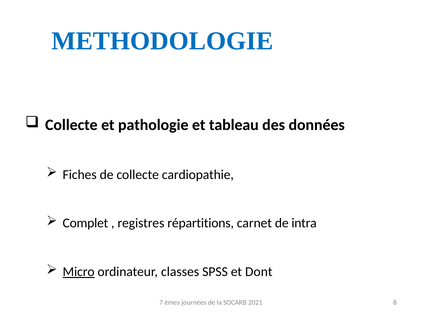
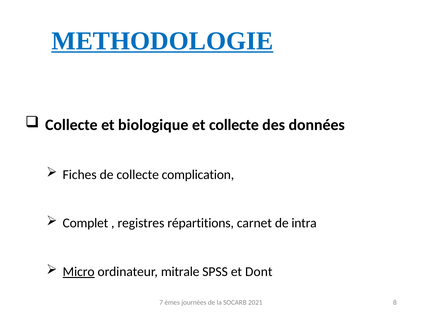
METHODOLOGIE underline: none -> present
pathologie: pathologie -> biologique
et tableau: tableau -> collecte
cardiopathie: cardiopathie -> complication
classes: classes -> mitrale
